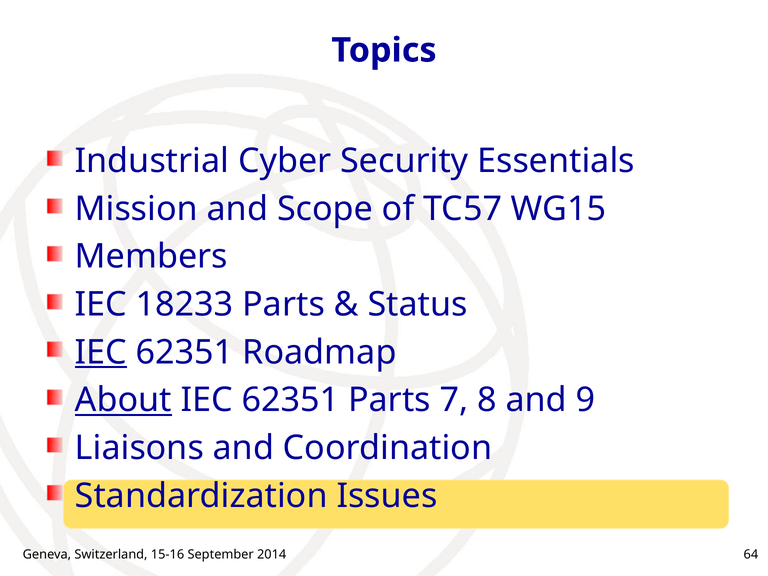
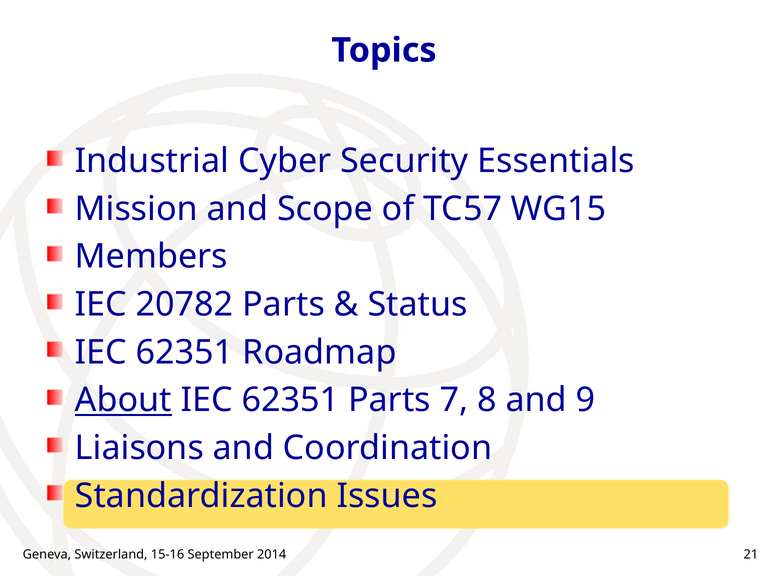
18233: 18233 -> 20782
IEC at (101, 352) underline: present -> none
64: 64 -> 21
